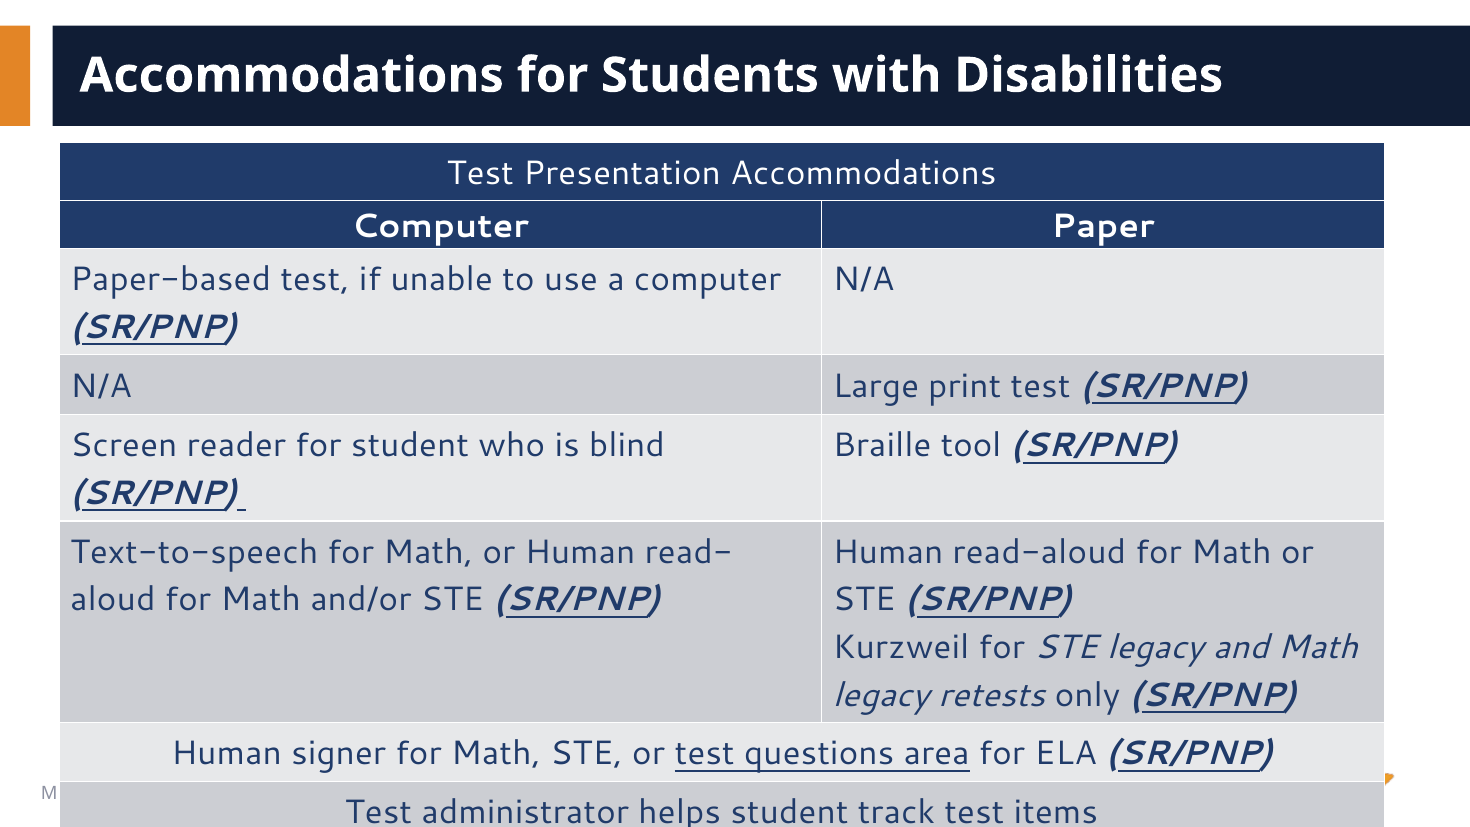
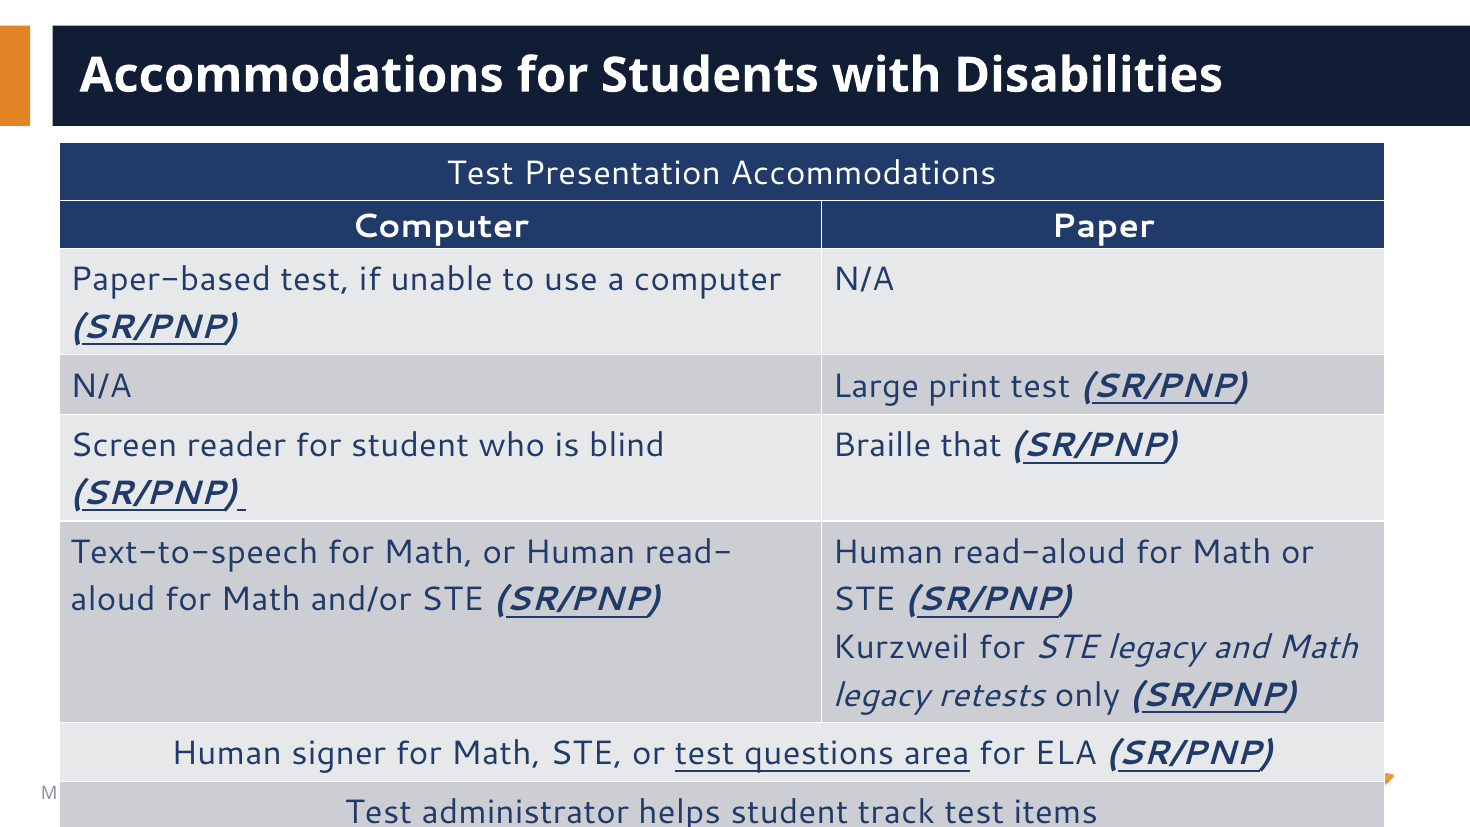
tool: tool -> that
